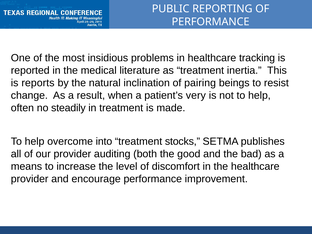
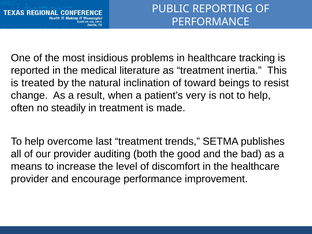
reports: reports -> treated
pairing: pairing -> toward
into: into -> last
stocks: stocks -> trends
